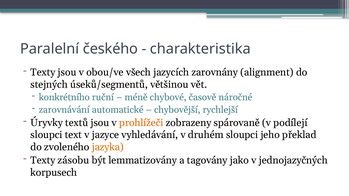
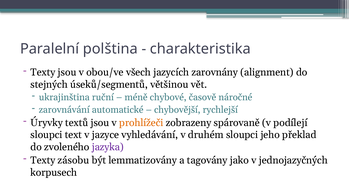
českého: českého -> polština
konkrétního: konkrétního -> ukrajinština
jazyka colour: orange -> purple
